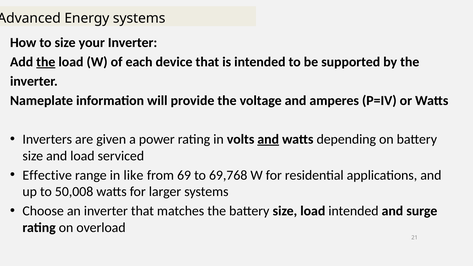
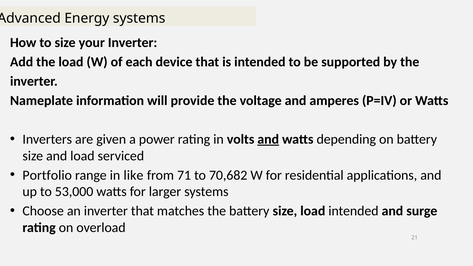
the at (46, 62) underline: present -> none
Effective: Effective -> Portfolio
69: 69 -> 71
69,768: 69,768 -> 70,682
50,008: 50,008 -> 53,000
